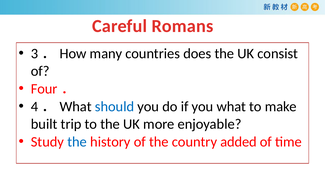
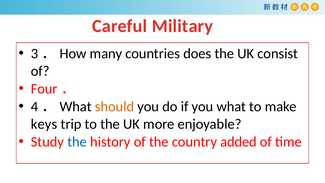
Romans: Romans -> Military
should colour: blue -> orange
built: built -> keys
